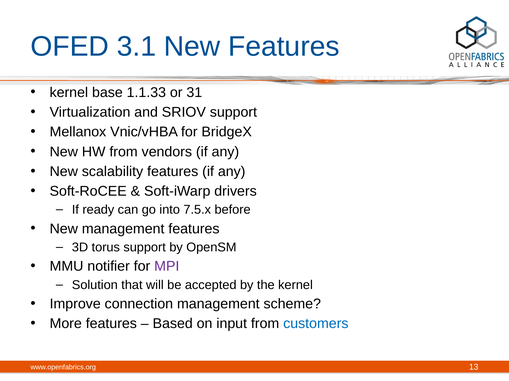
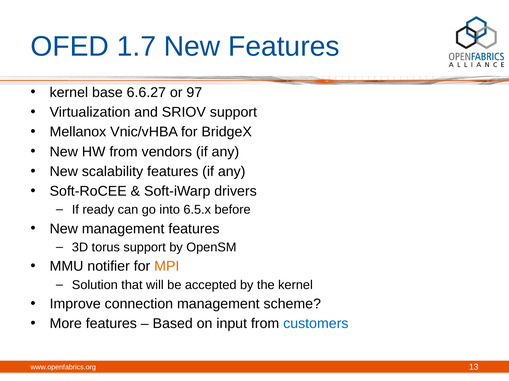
3.1: 3.1 -> 1.7
1.1.33: 1.1.33 -> 6.6.27
31: 31 -> 97
7.5.x: 7.5.x -> 6.5.x
MPI colour: purple -> orange
